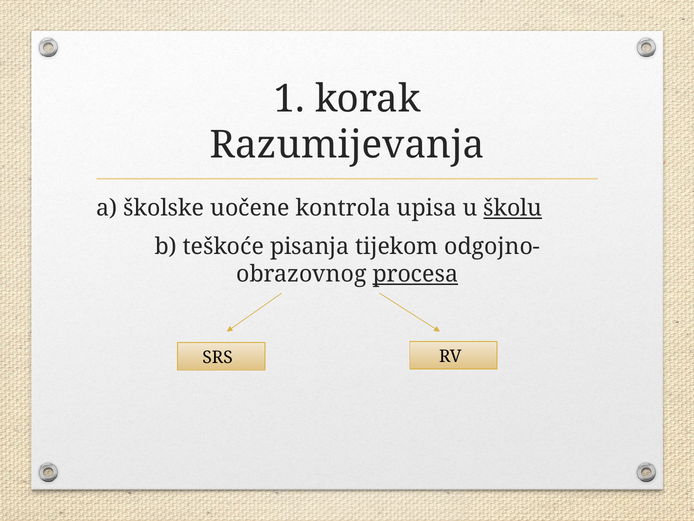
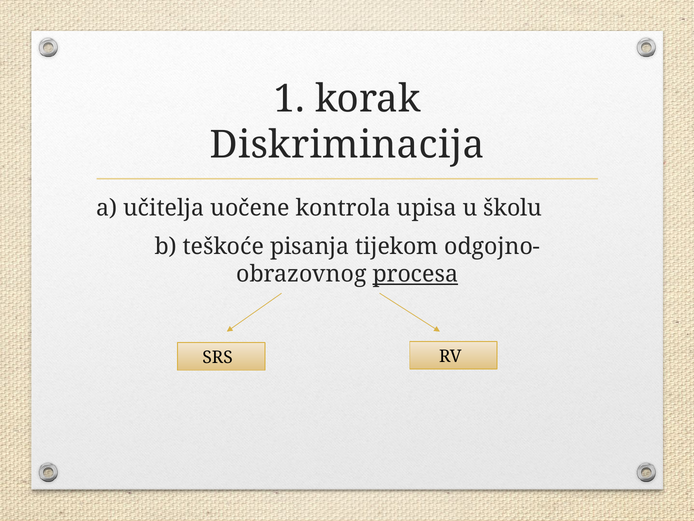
Razumijevanja: Razumijevanja -> Diskriminacija
školske: školske -> učitelja
školu underline: present -> none
